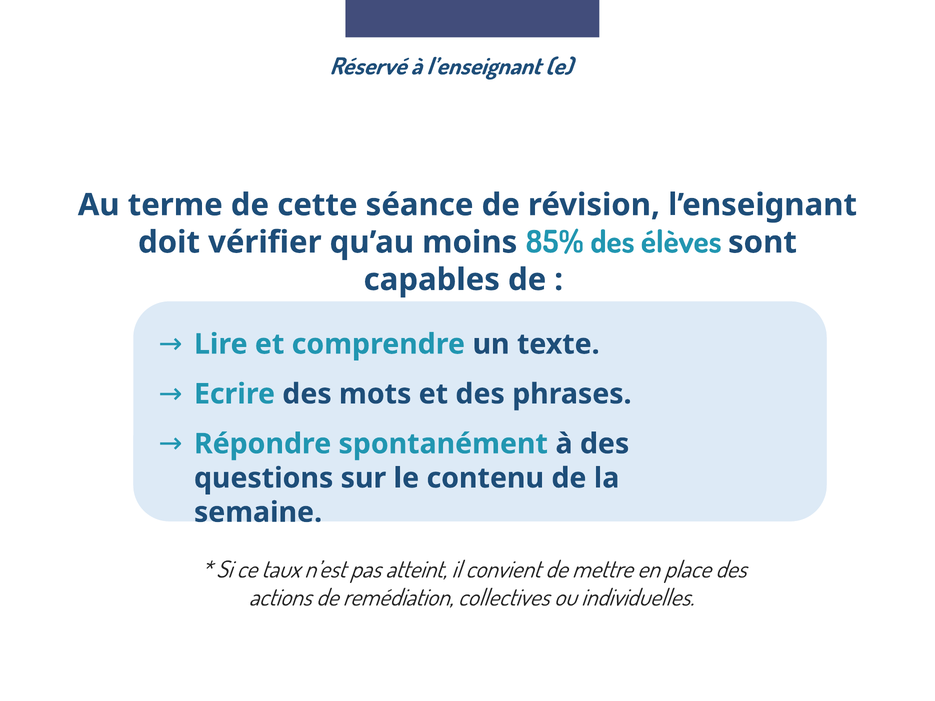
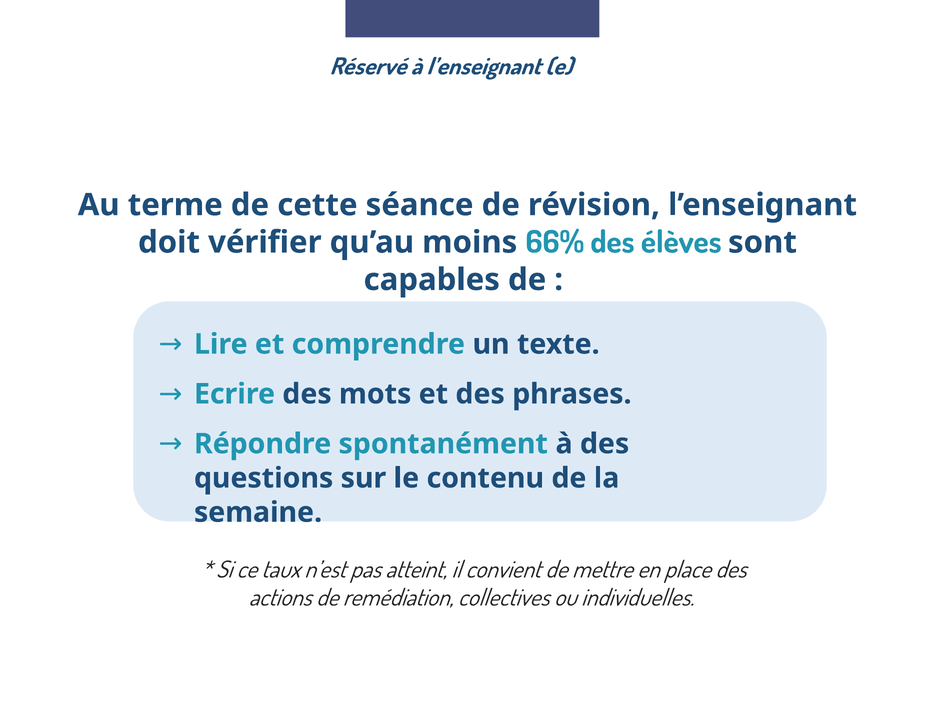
85%: 85% -> 66%
